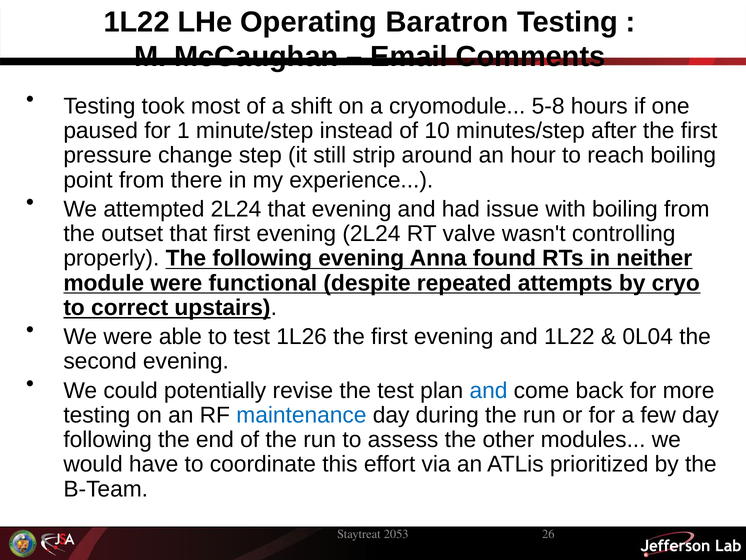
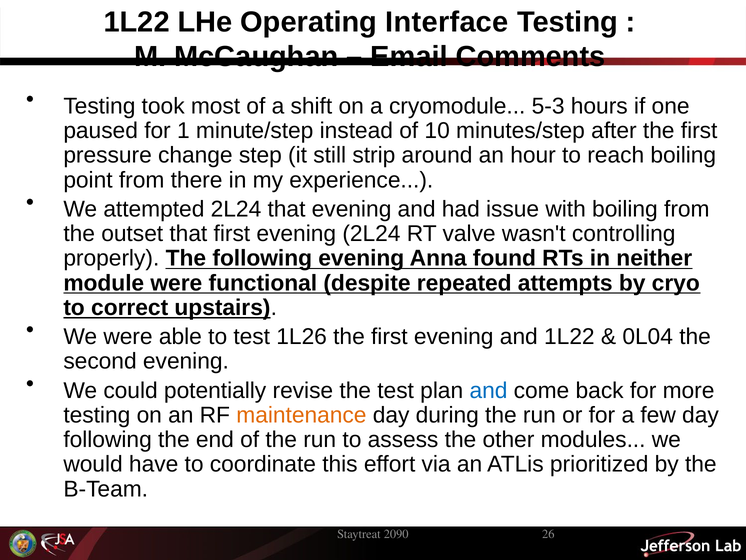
Baratron: Baratron -> Interface
5-8: 5-8 -> 5-3
maintenance colour: blue -> orange
2053: 2053 -> 2090
